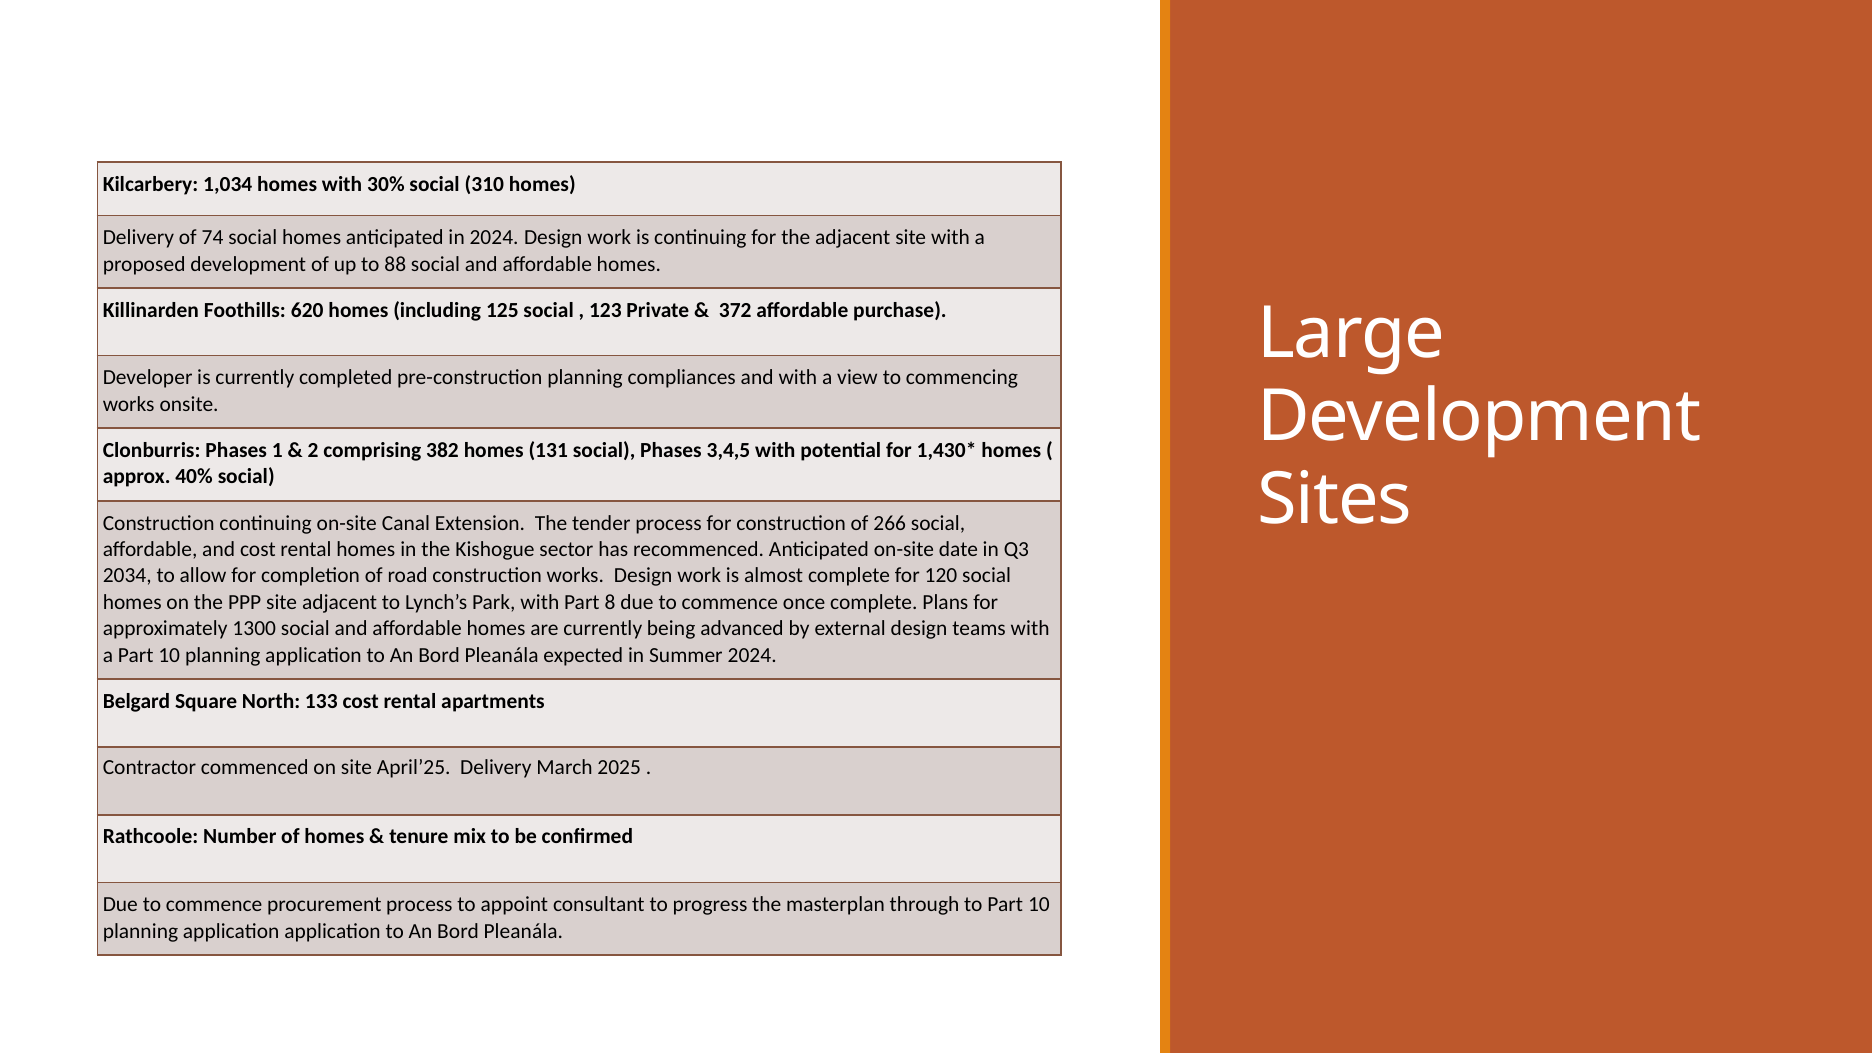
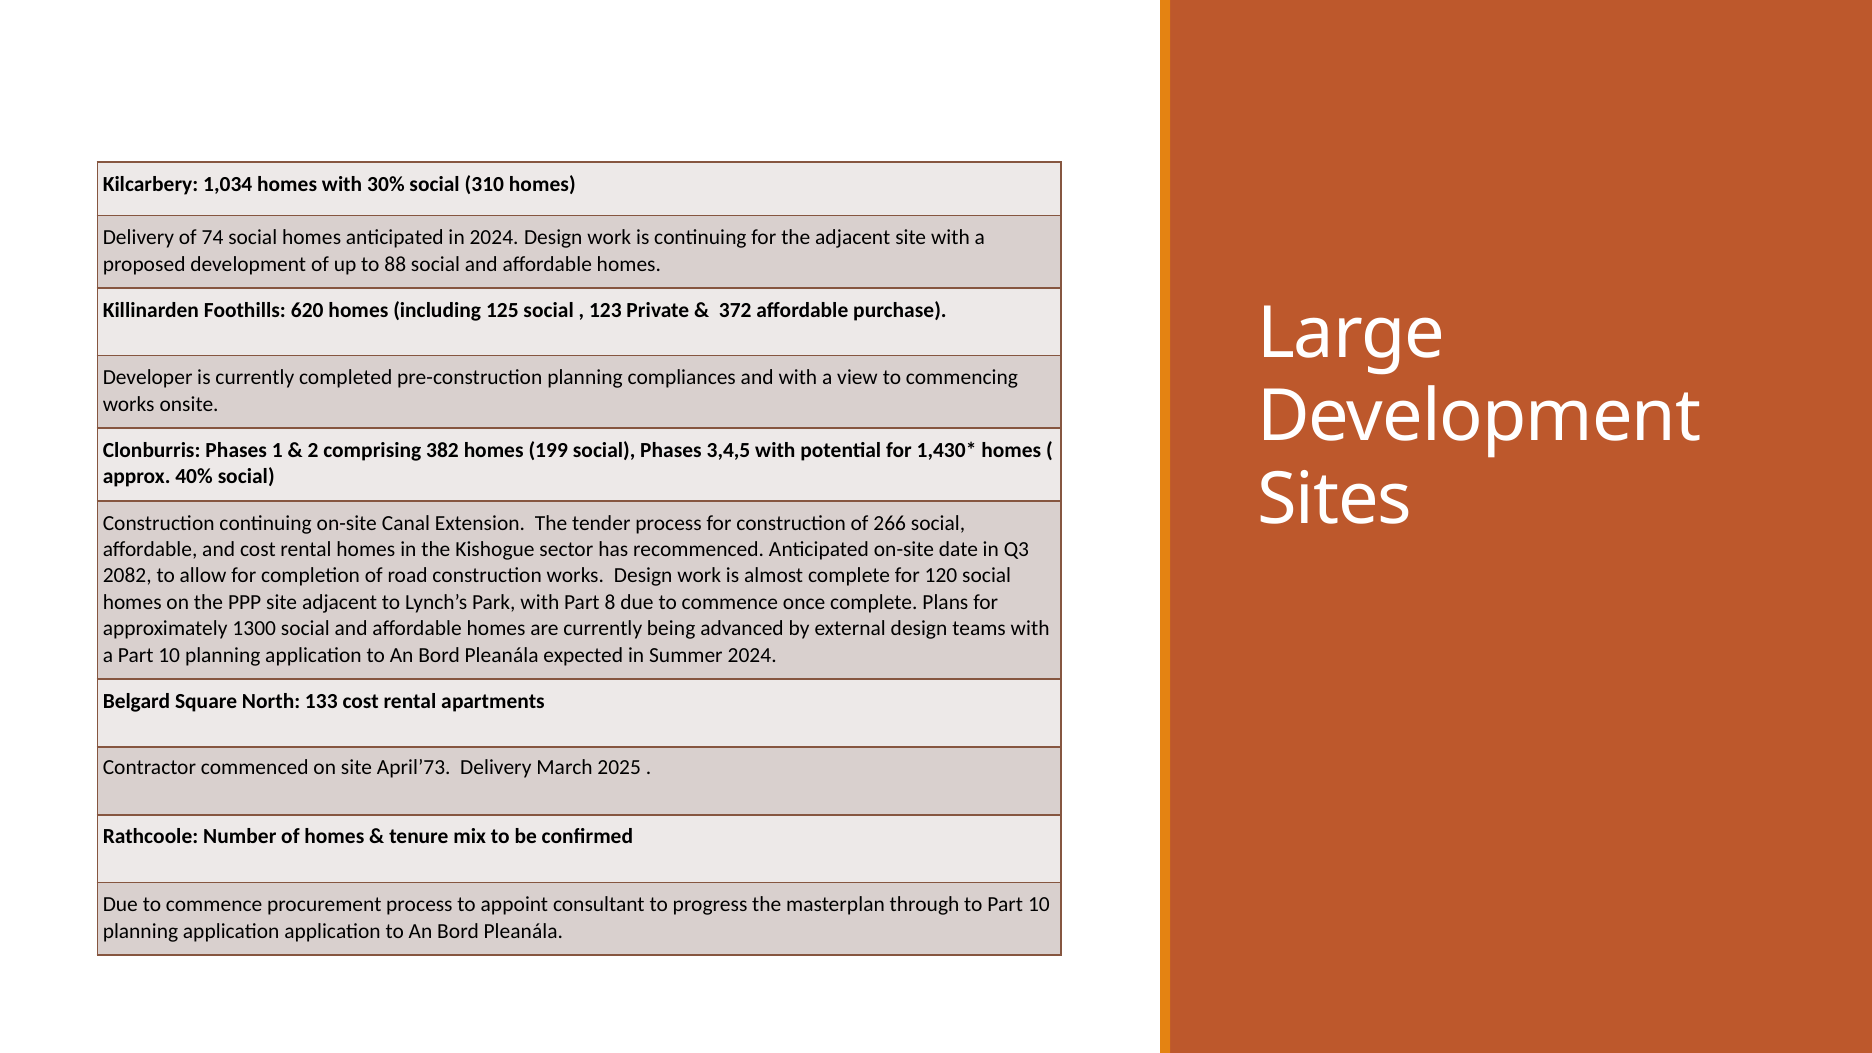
131: 131 -> 199
2034: 2034 -> 2082
April’25: April’25 -> April’73
